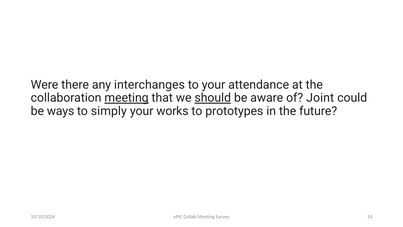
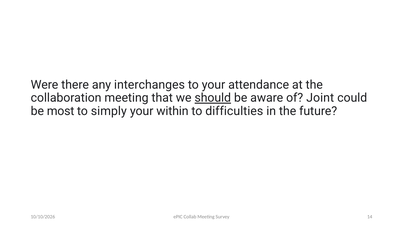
meeting at (127, 98) underline: present -> none
ways: ways -> most
works: works -> within
prototypes: prototypes -> difficulties
